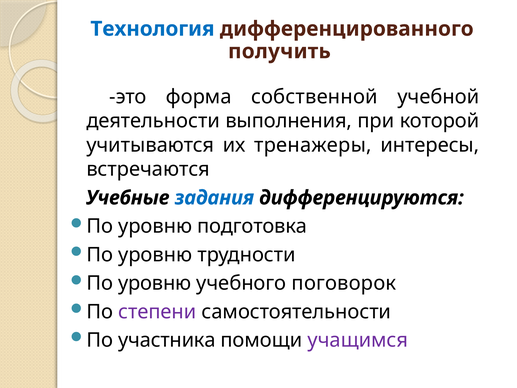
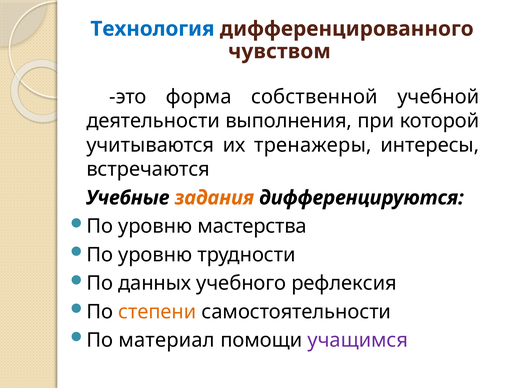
получить: получить -> чувством
задания colour: blue -> orange
подготовка: подготовка -> мастерства
уровню at (155, 283): уровню -> данных
поговорок: поговорок -> рефлексия
степени colour: purple -> orange
участника: участника -> материал
